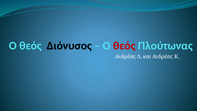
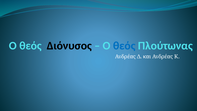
θεός at (124, 46) colour: red -> blue
